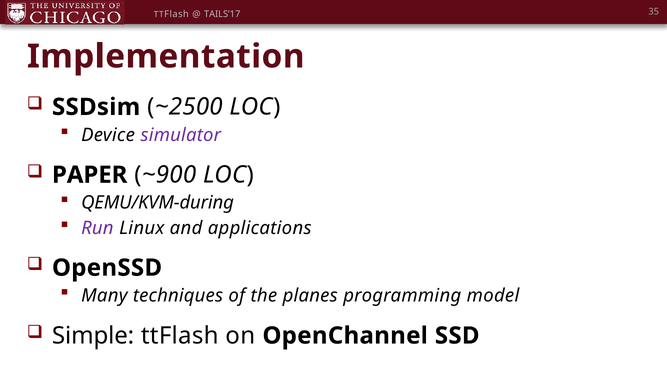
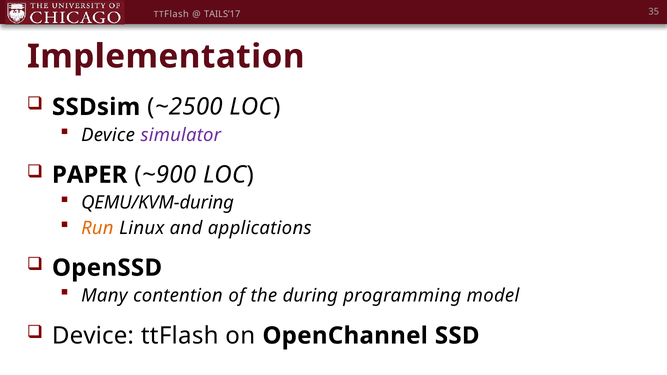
Run colour: purple -> orange
techniques: techniques -> contention
planes: planes -> during
Simple at (93, 336): Simple -> Device
